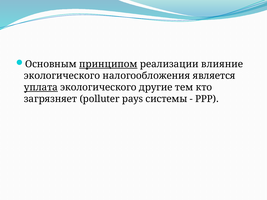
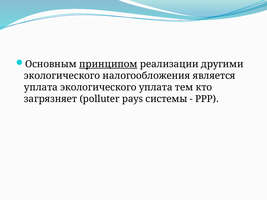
влияние: влияние -> другими
уплата at (41, 87) underline: present -> none
экологического другие: другие -> уплата
